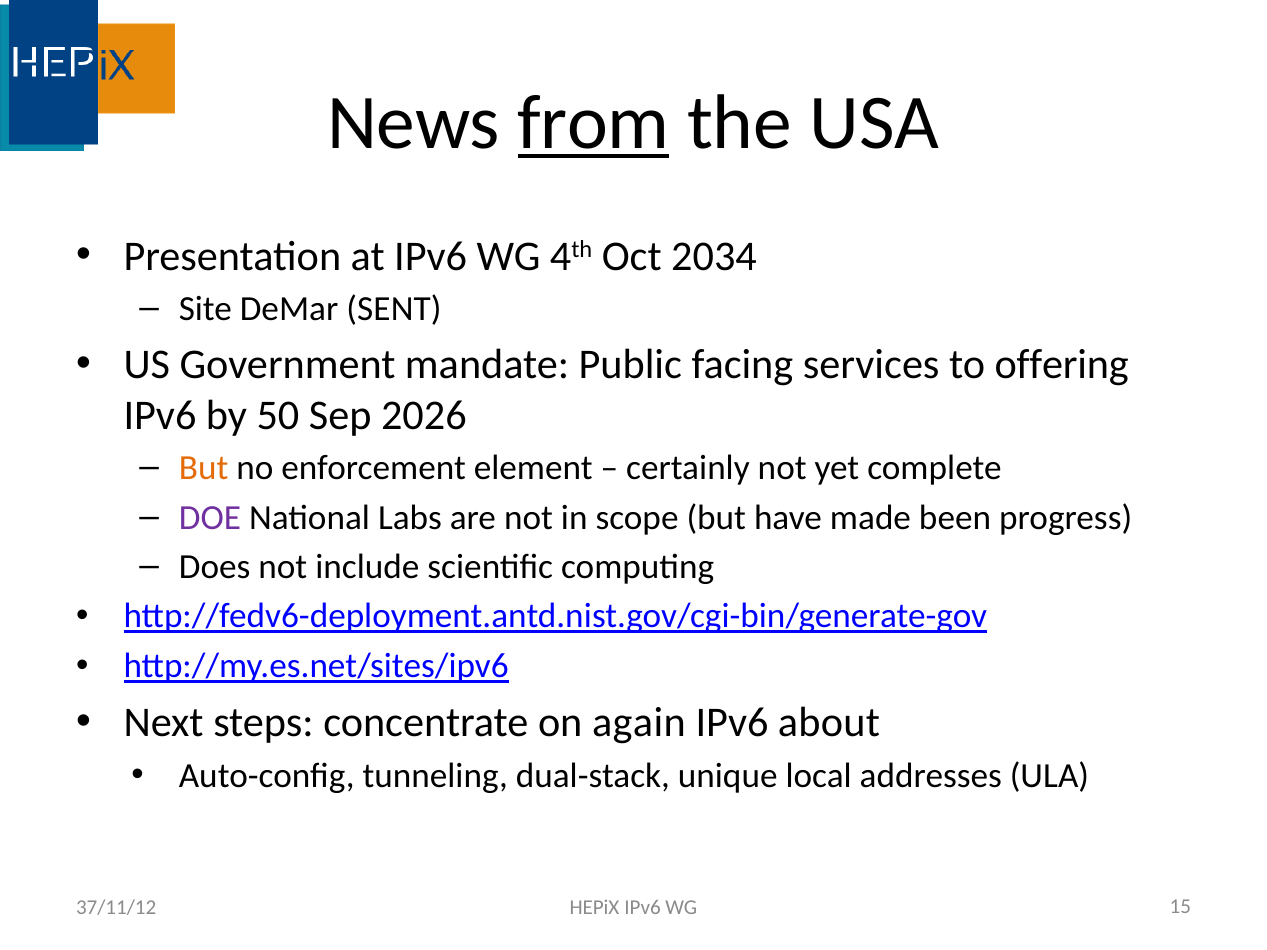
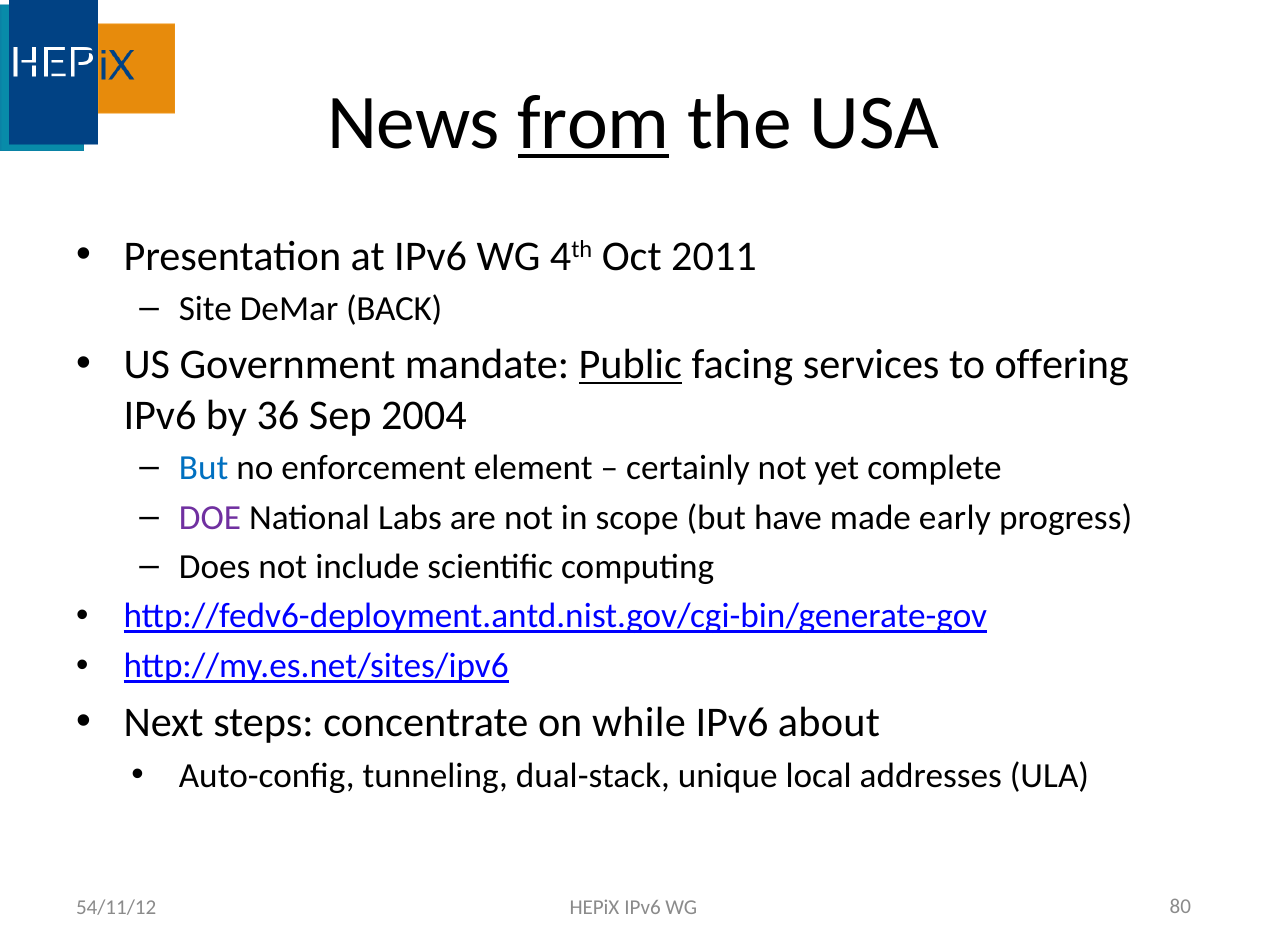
2034: 2034 -> 2011
SENT: SENT -> BACK
Public underline: none -> present
50: 50 -> 36
2026: 2026 -> 2004
But at (204, 468) colour: orange -> blue
been: been -> early
again: again -> while
37/11/12: 37/11/12 -> 54/11/12
15: 15 -> 80
